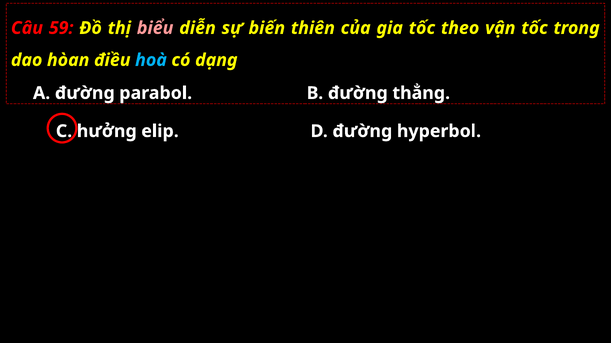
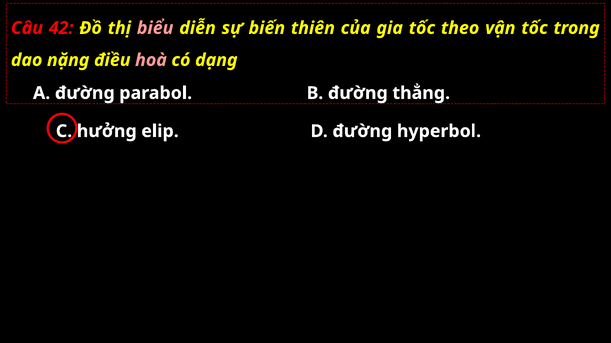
59: 59 -> 42
hòan: hòan -> nặng
hoà colour: light blue -> pink
